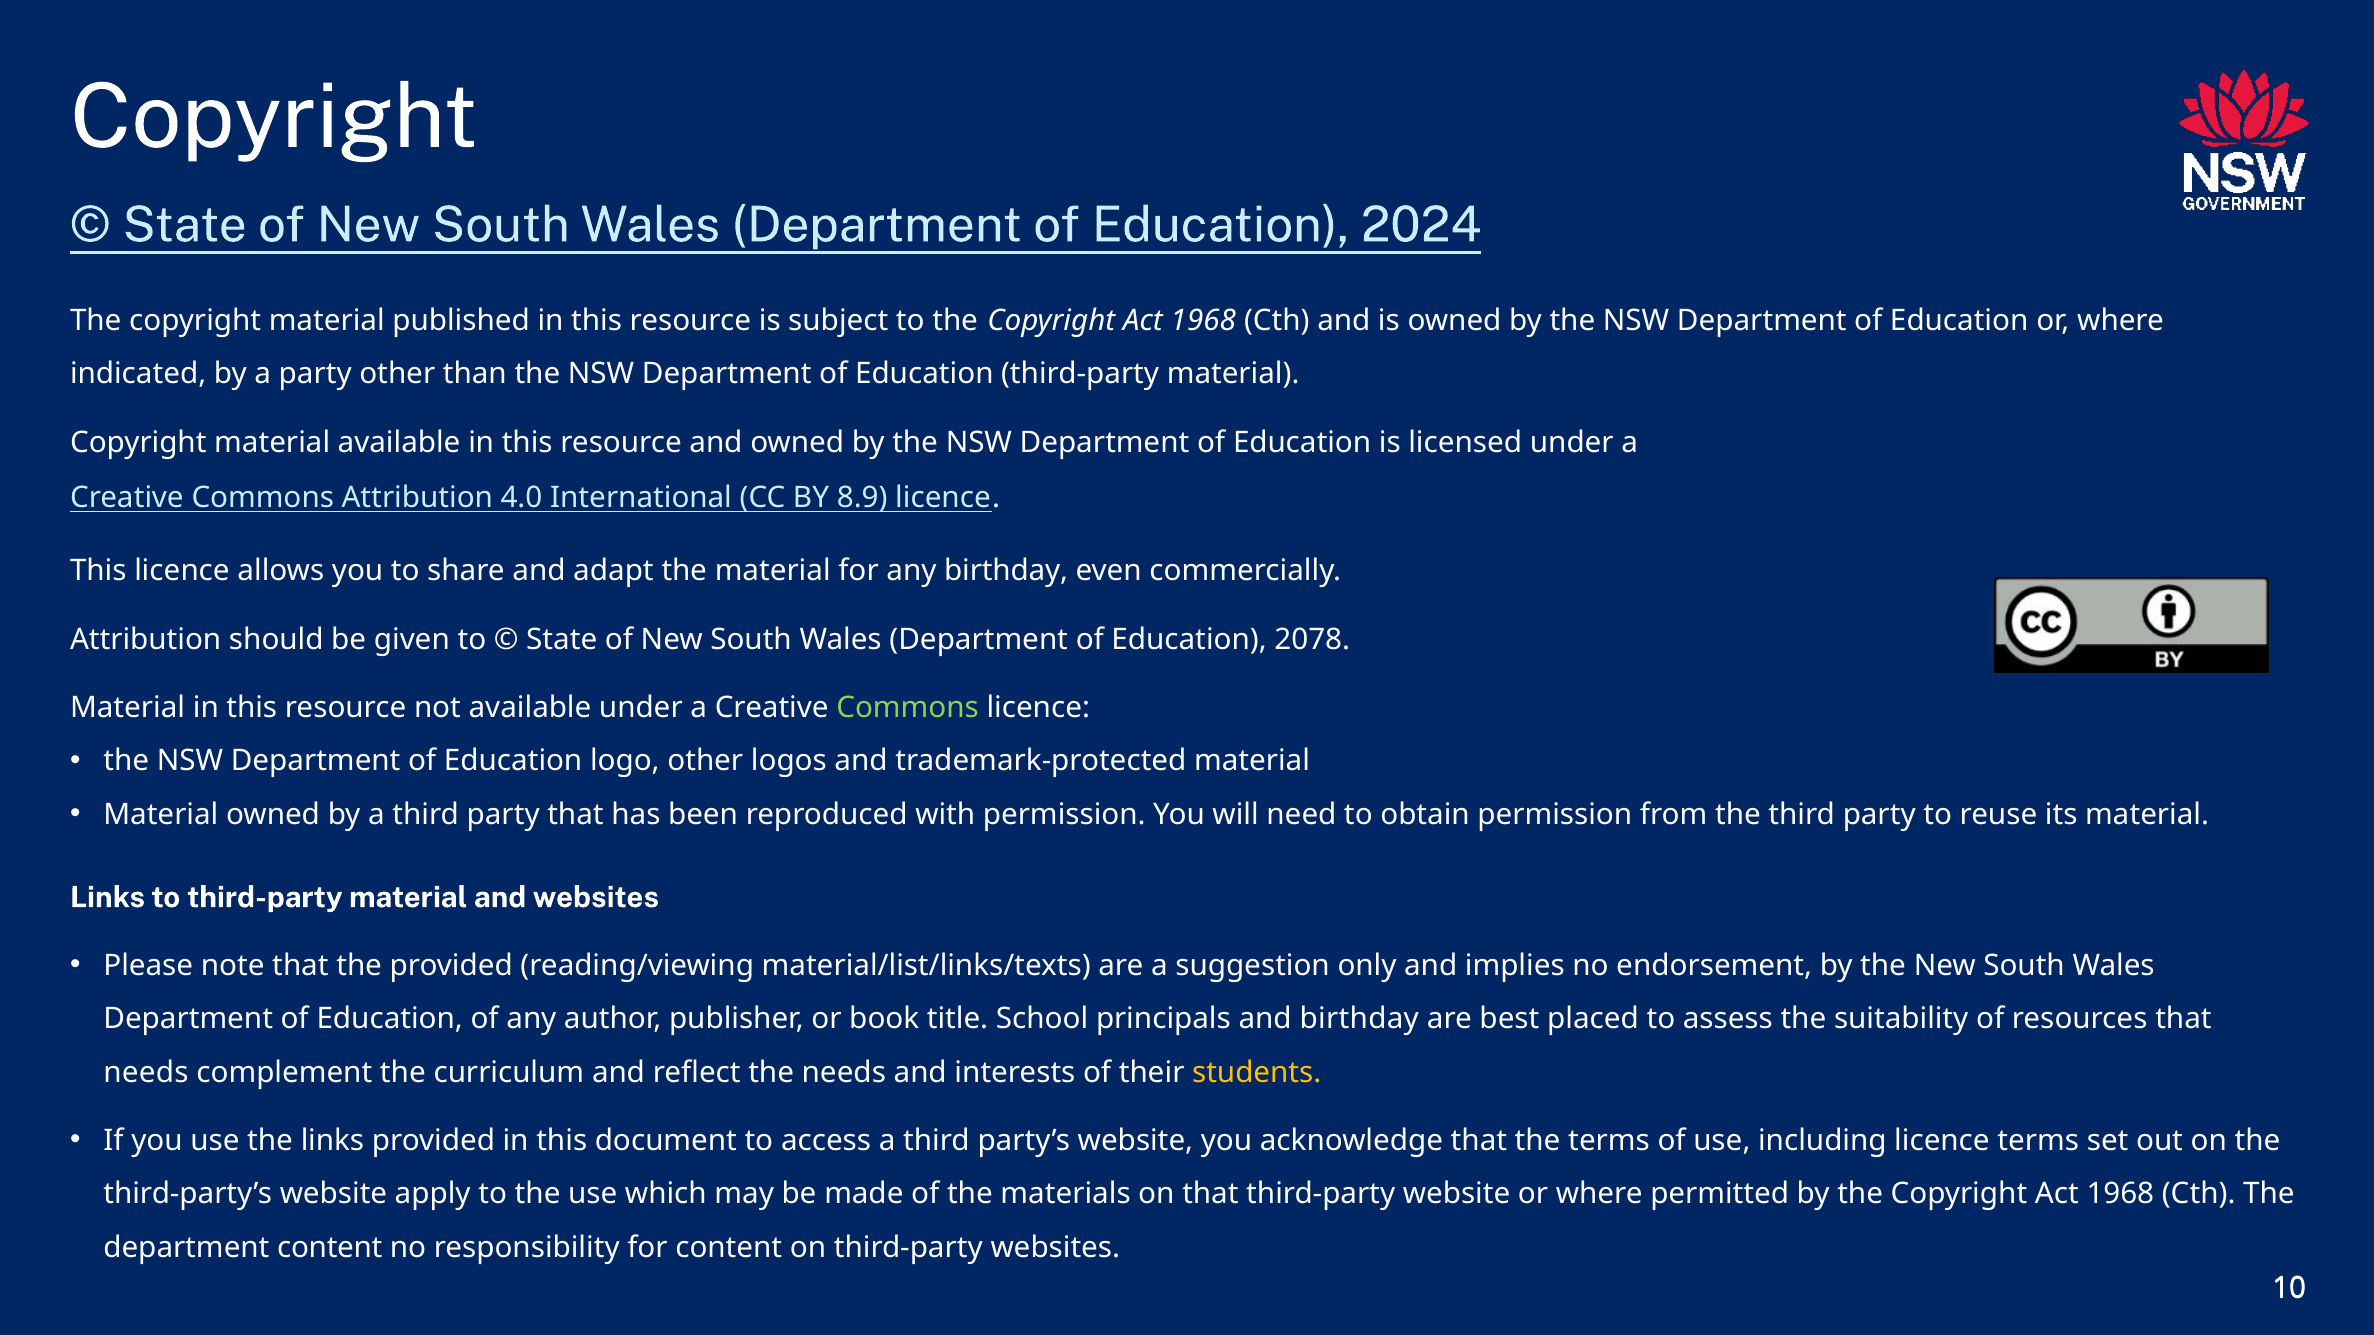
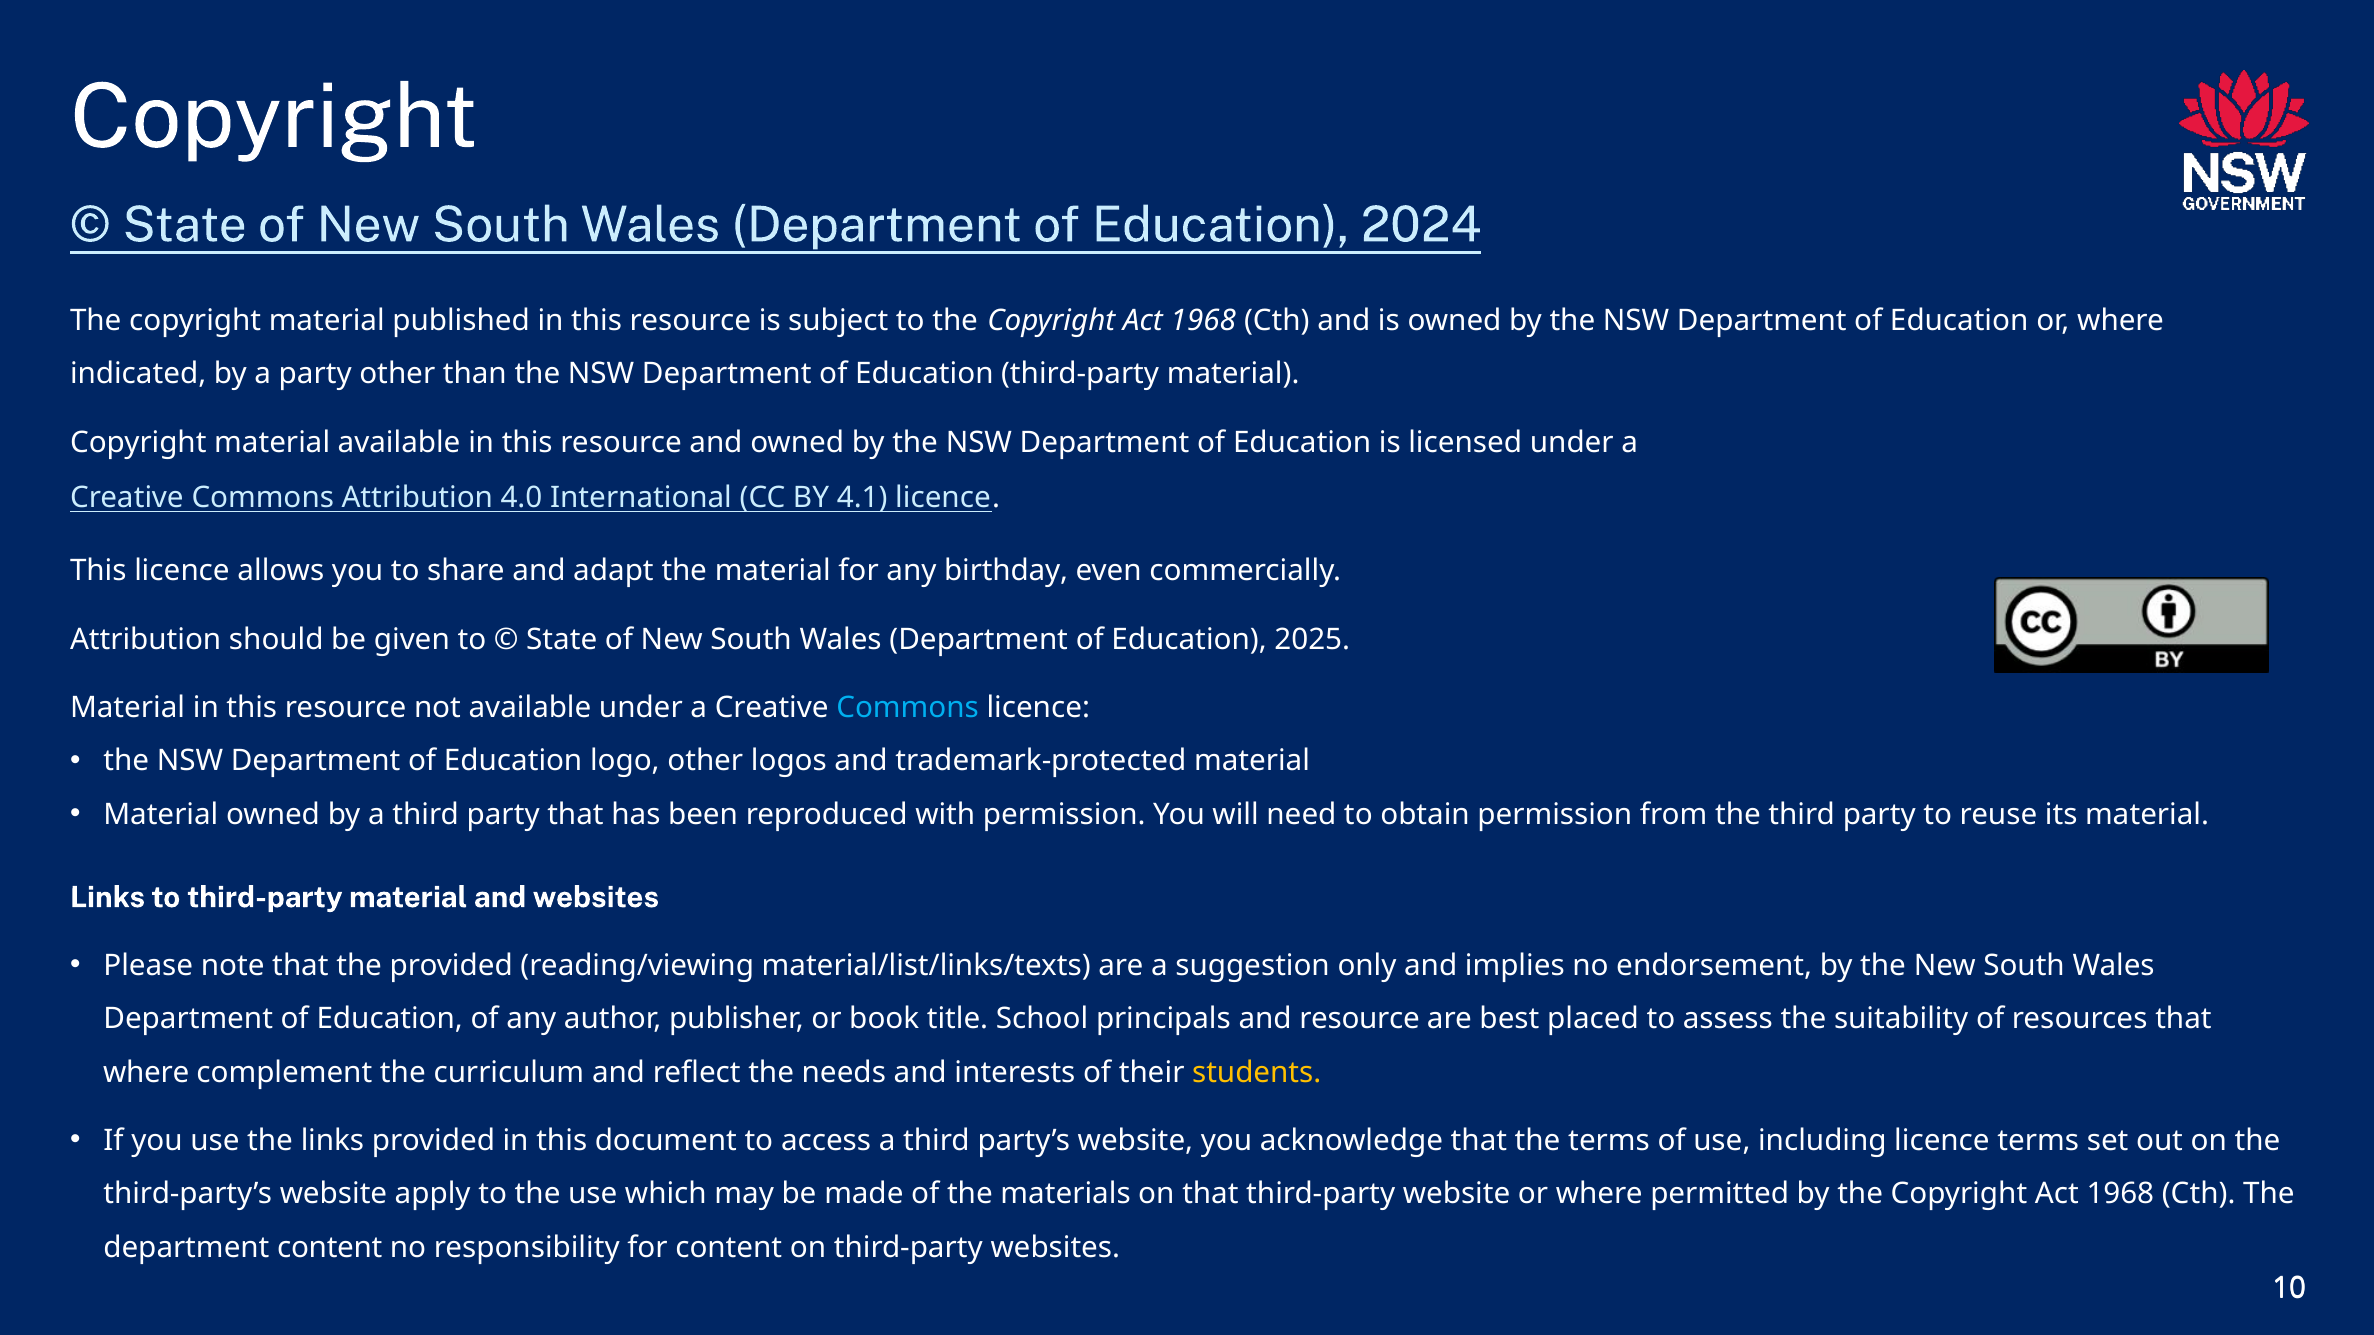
8.9: 8.9 -> 4.1
2078: 2078 -> 2025
Commons at (908, 708) colour: light green -> light blue
and birthday: birthday -> resource
needs at (146, 1073): needs -> where
